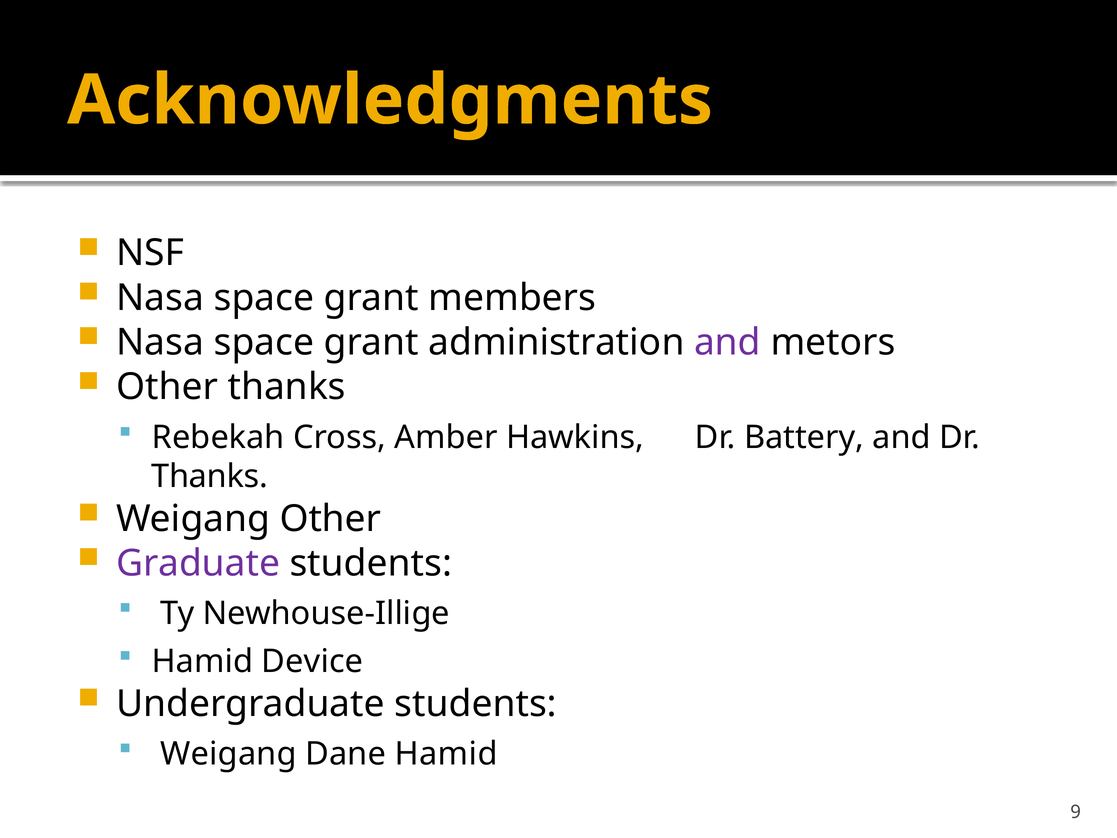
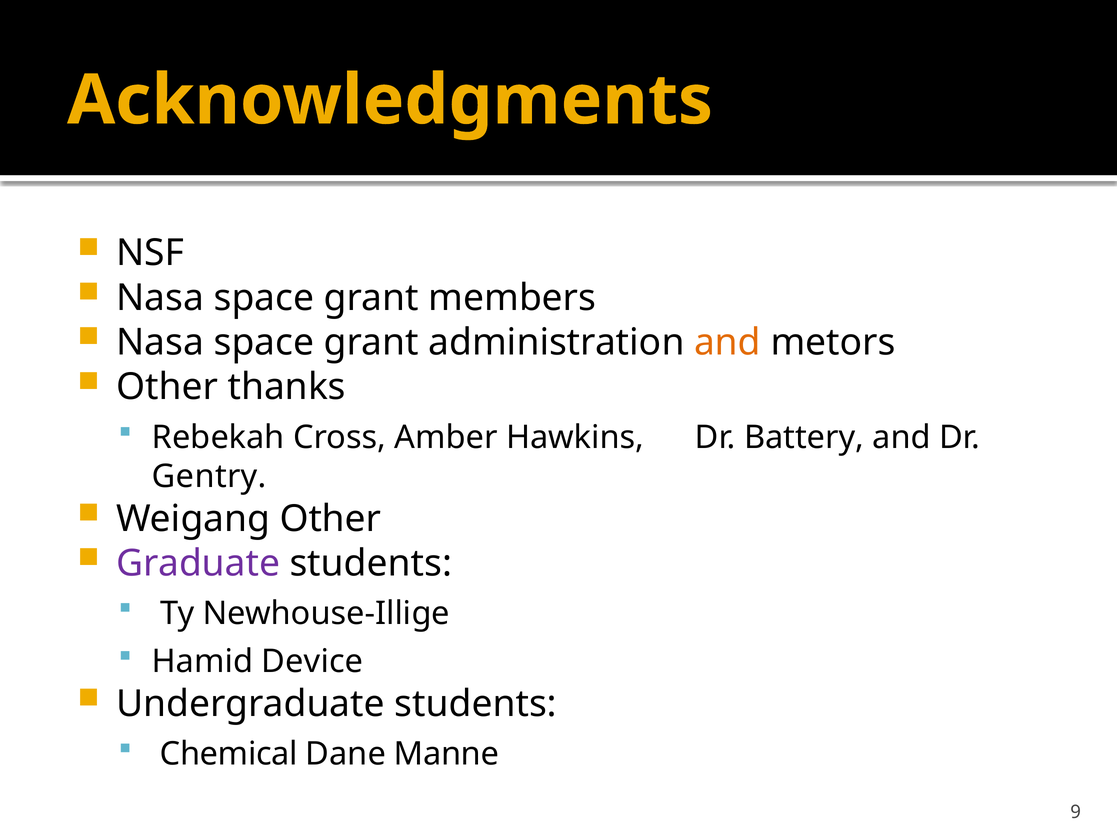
and at (727, 342) colour: purple -> orange
Thanks at (210, 476): Thanks -> Gentry
Weigang at (229, 754): Weigang -> Chemical
Dane Hamid: Hamid -> Manne
